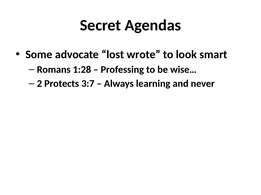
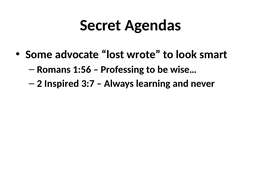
1:28: 1:28 -> 1:56
Protects: Protects -> Inspired
